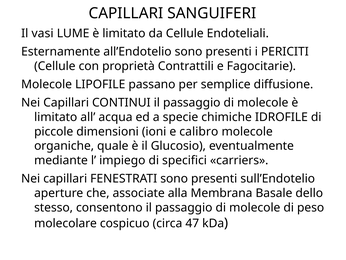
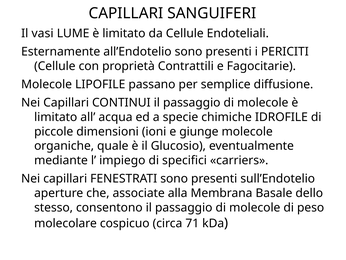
calibro: calibro -> giunge
47: 47 -> 71
